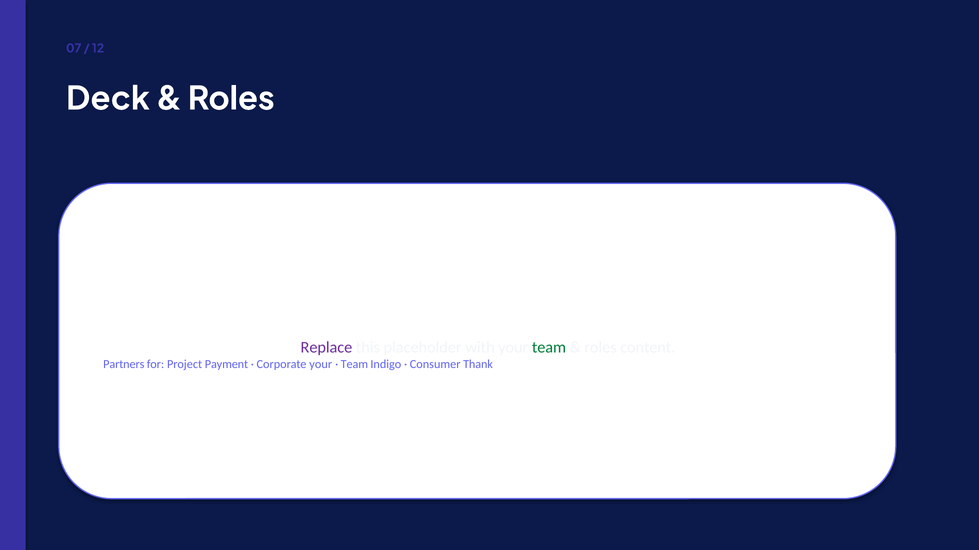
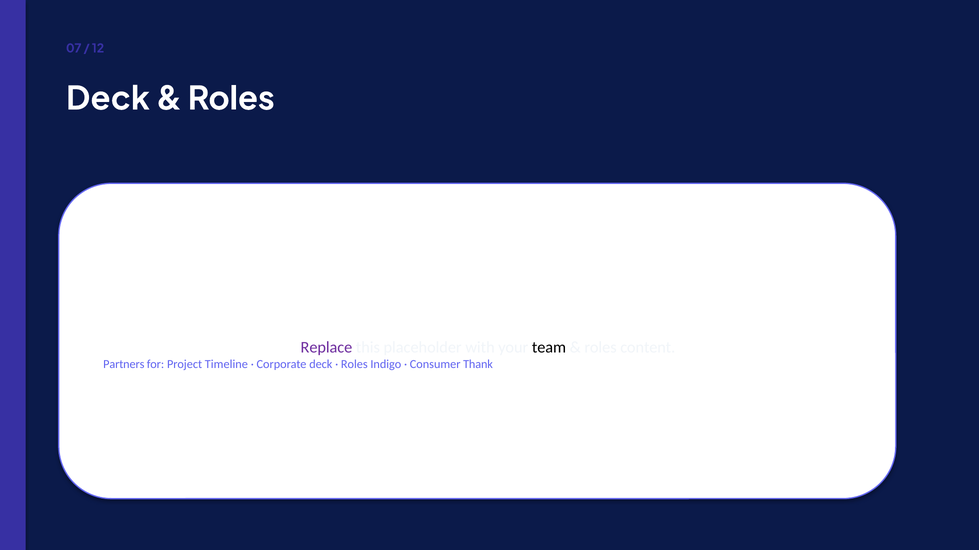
team at (549, 348) colour: green -> black
Payment: Payment -> Timeline
Corporate your: your -> deck
Team at (354, 365): Team -> Roles
